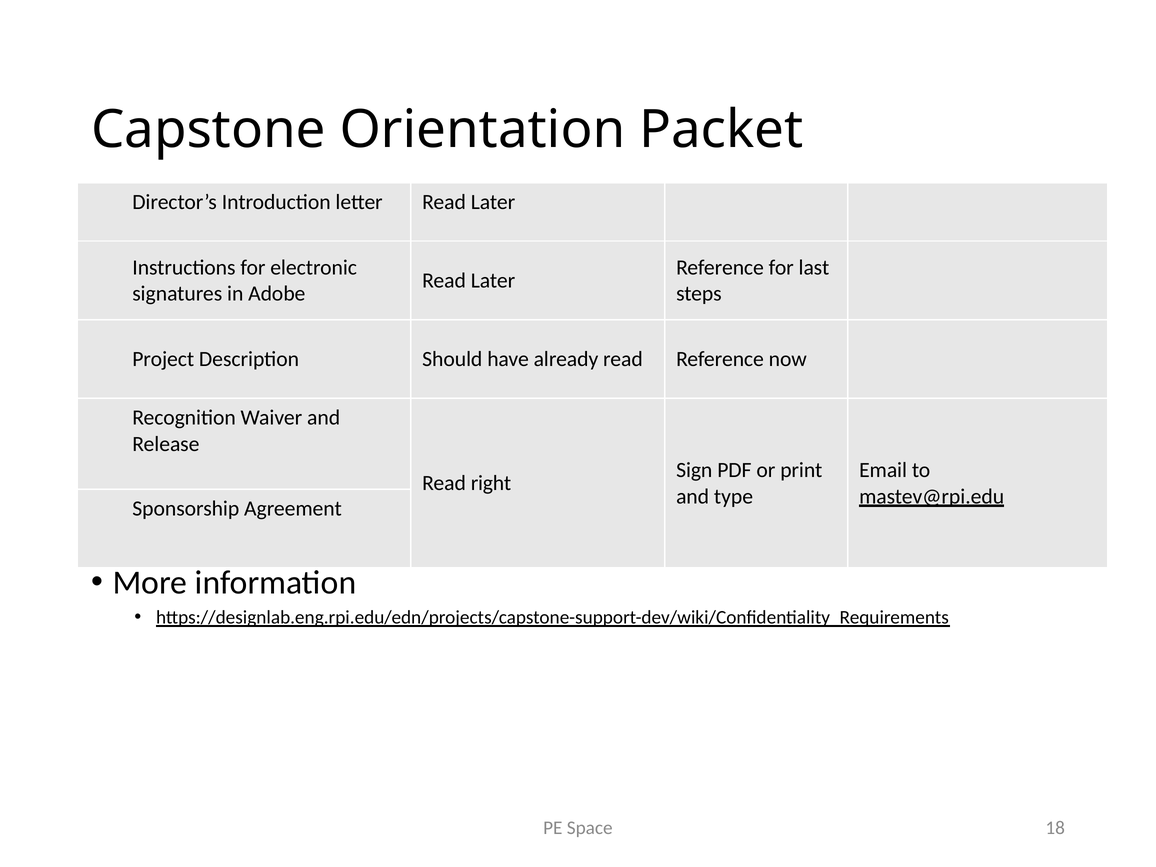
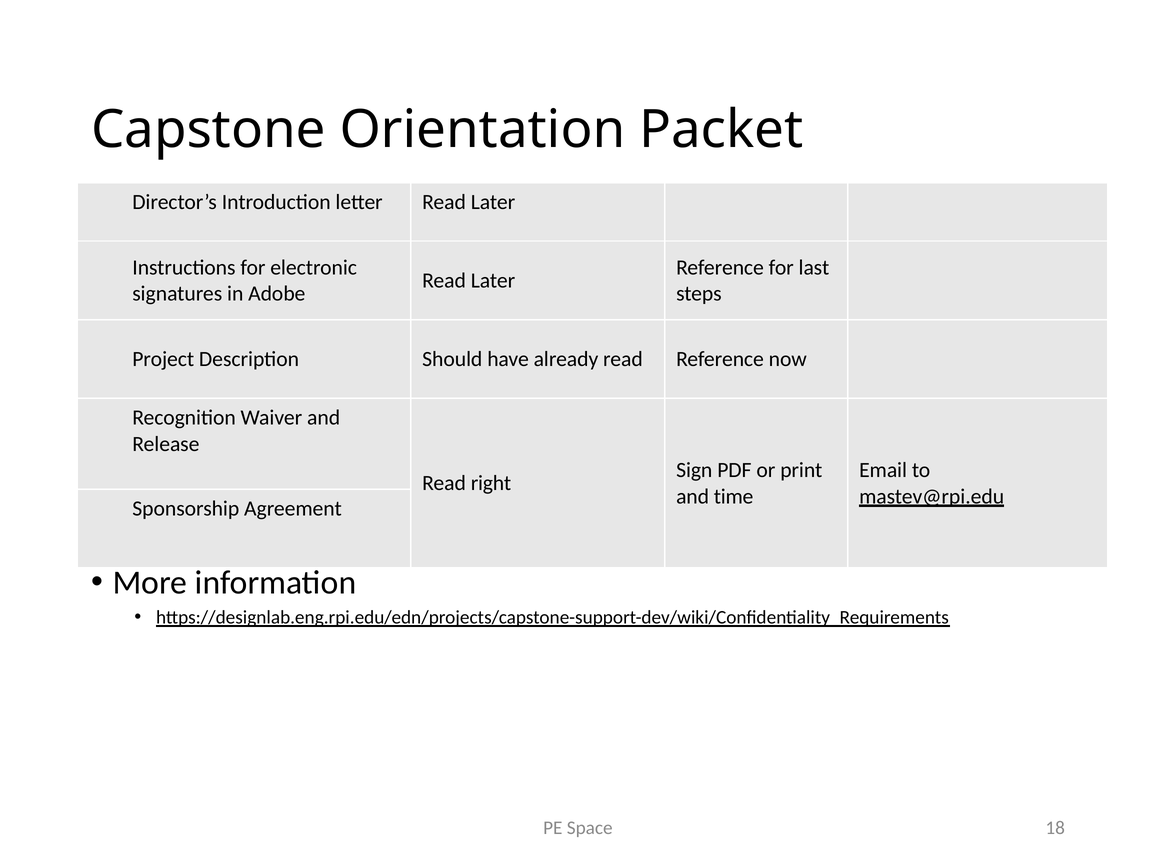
type: type -> time
